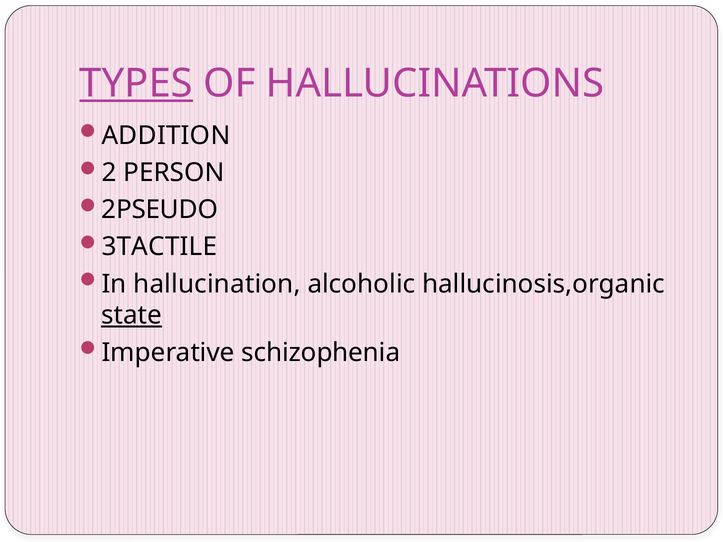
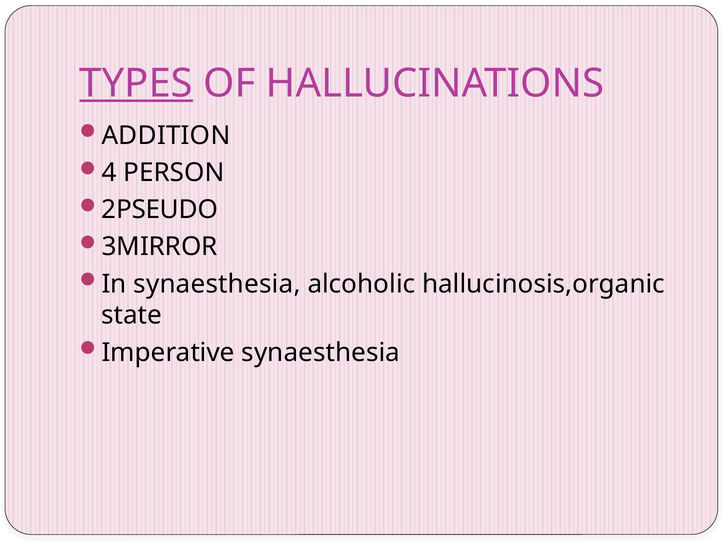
2: 2 -> 4
3TACTILE: 3TACTILE -> 3MIRROR
In hallucination: hallucination -> synaesthesia
state underline: present -> none
Imperative schizophenia: schizophenia -> synaesthesia
